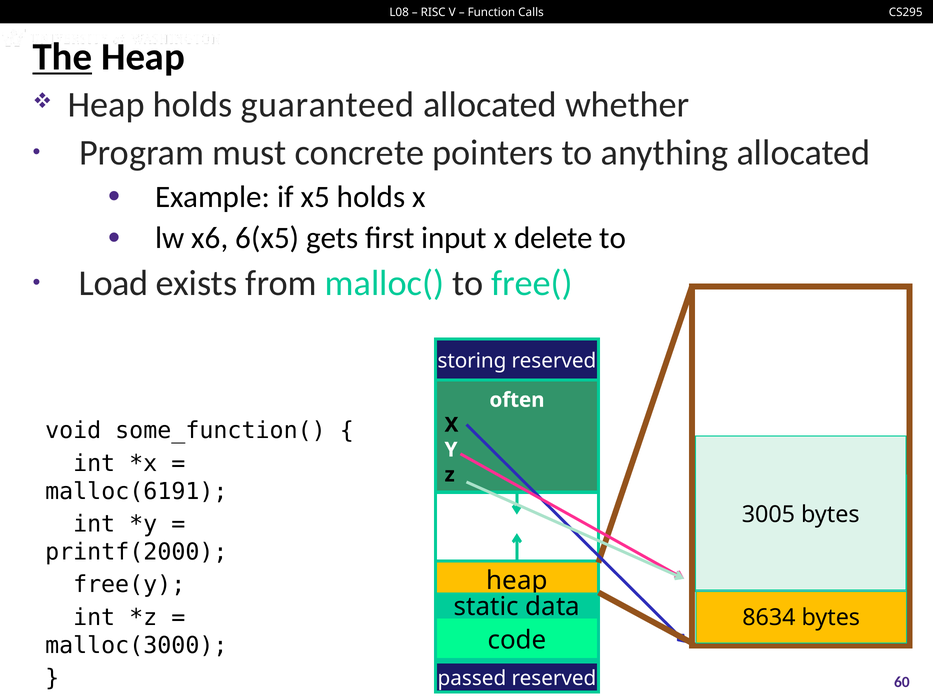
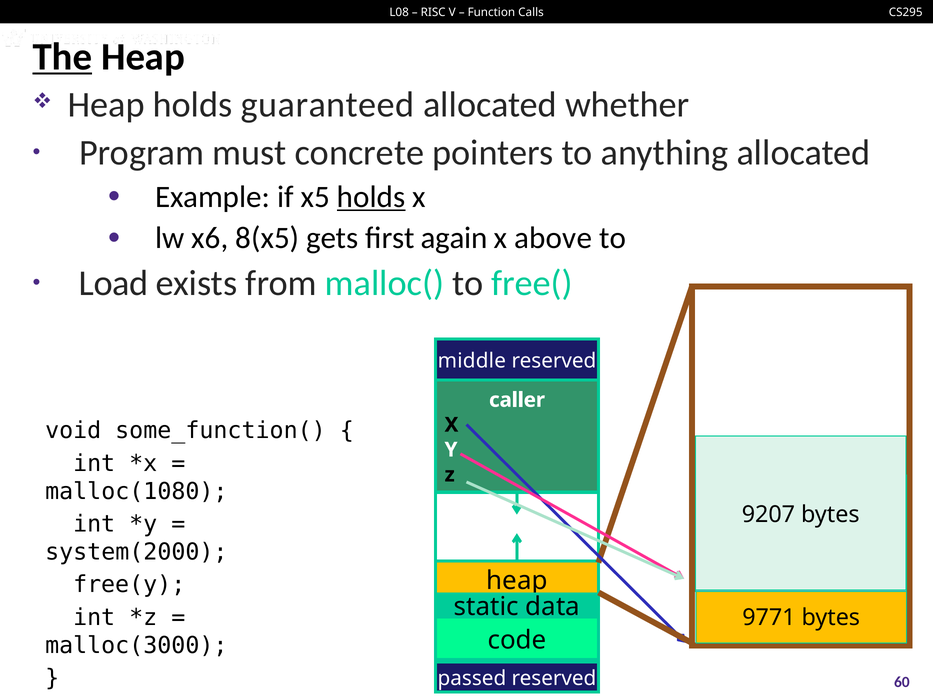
holds at (371, 197) underline: none -> present
6(x5: 6(x5 -> 8(x5
input: input -> again
delete: delete -> above
storing: storing -> middle
often: often -> caller
malloc(6191: malloc(6191 -> malloc(1080
3005: 3005 -> 9207
printf(2000: printf(2000 -> system(2000
8634: 8634 -> 9771
